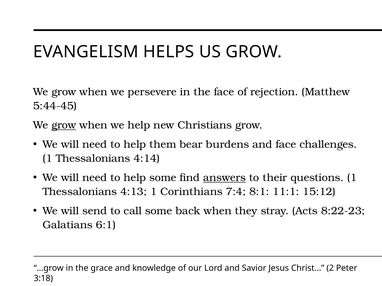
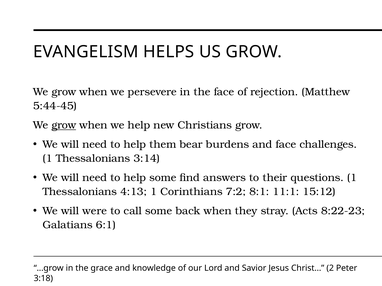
4:14: 4:14 -> 3:14
answers underline: present -> none
7:4: 7:4 -> 7:2
send: send -> were
